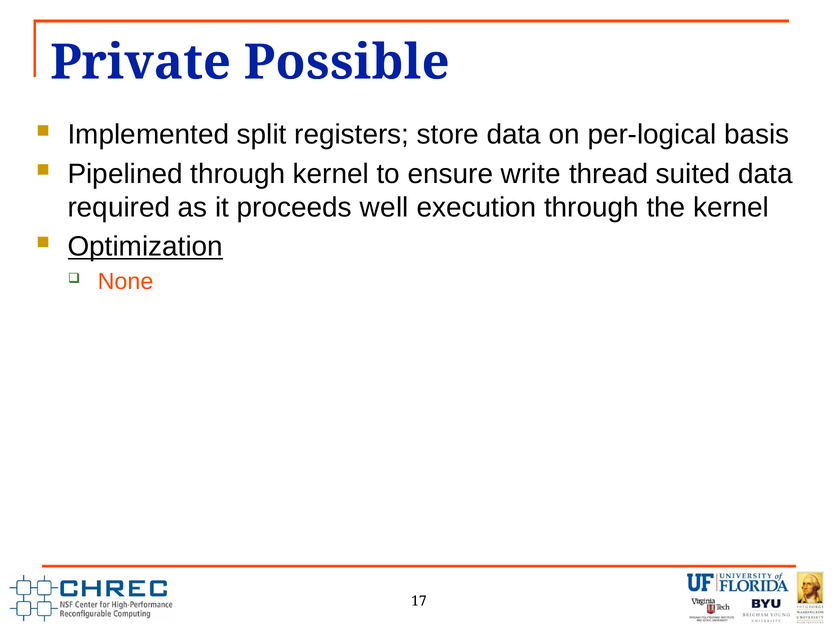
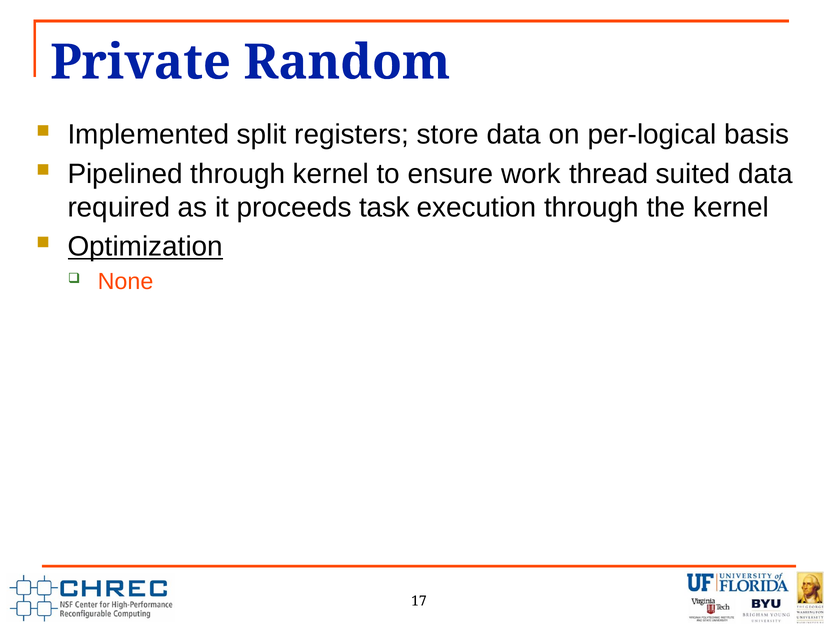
Possible: Possible -> Random
write: write -> work
well: well -> task
